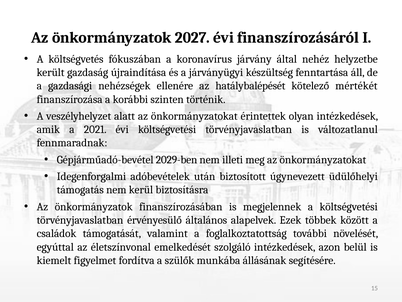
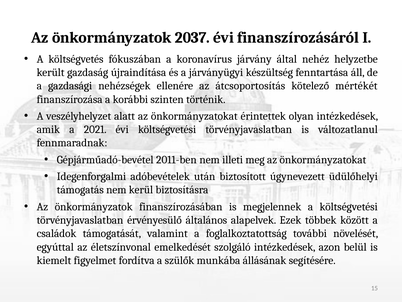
2027: 2027 -> 2037
hatálybalépését: hatálybalépését -> átcsoportosítás
2029-ben: 2029-ben -> 2011-ben
